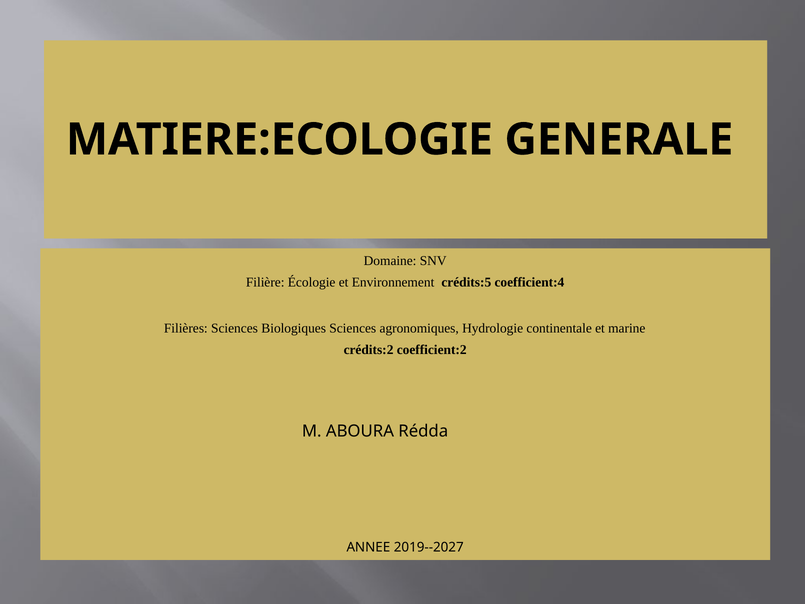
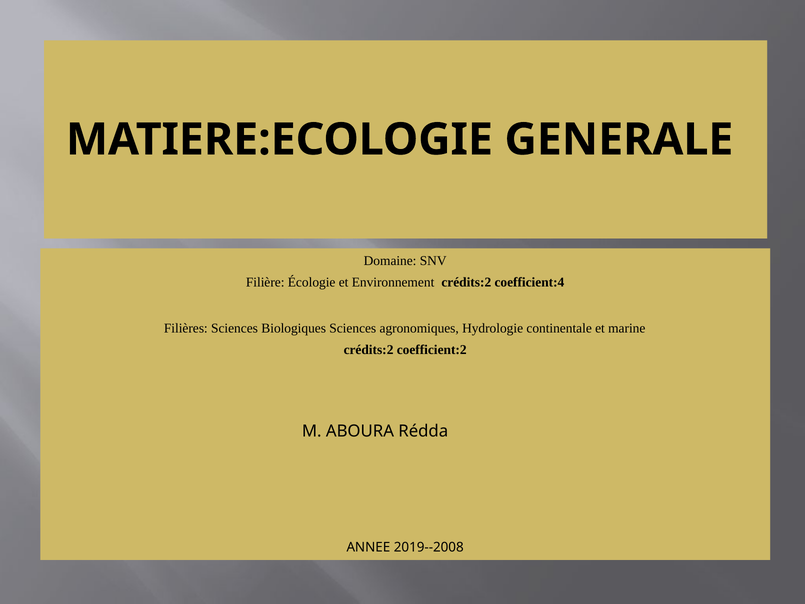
Environnement crédits:5: crédits:5 -> crédits:2
2019--2027: 2019--2027 -> 2019--2008
